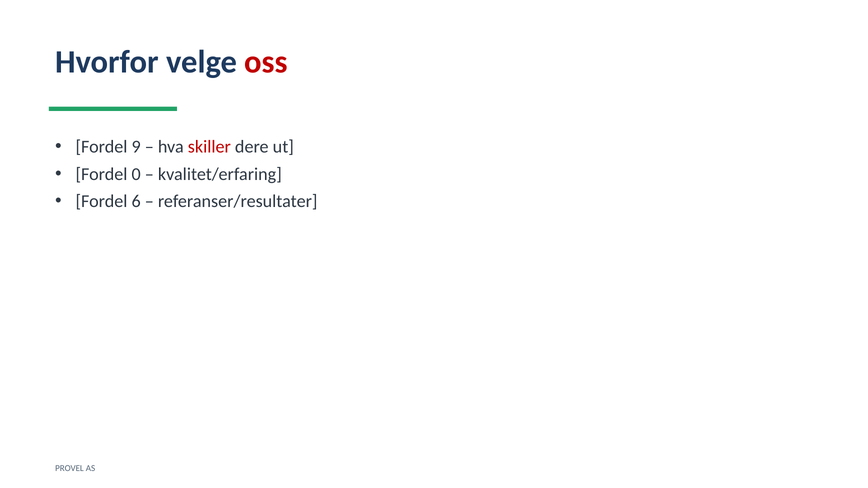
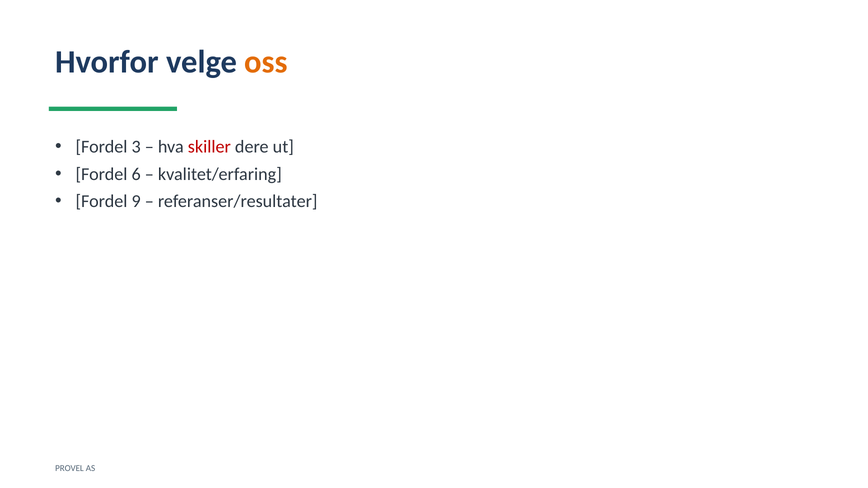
oss colour: red -> orange
9: 9 -> 3
0: 0 -> 6
6: 6 -> 9
